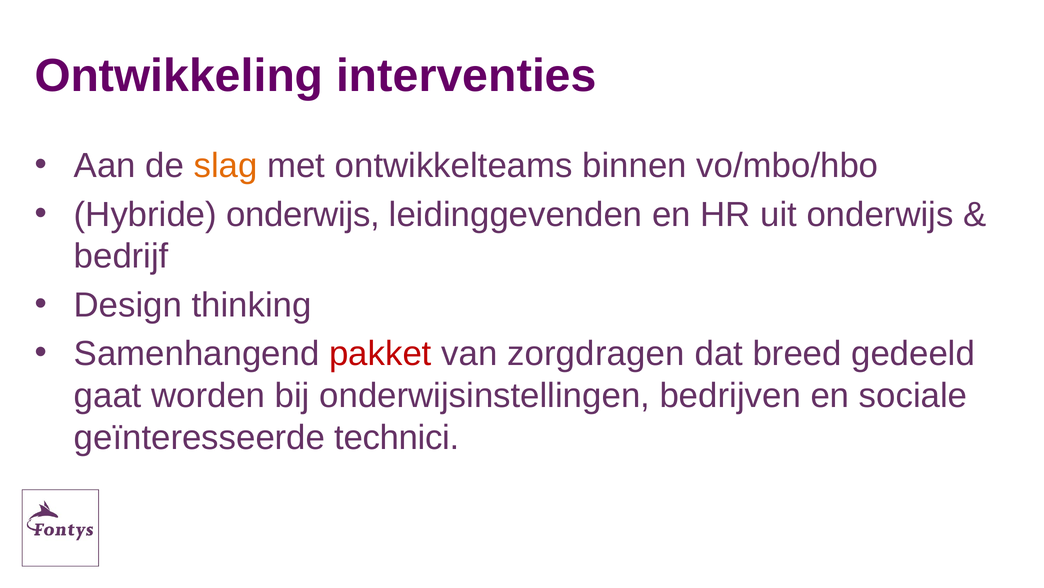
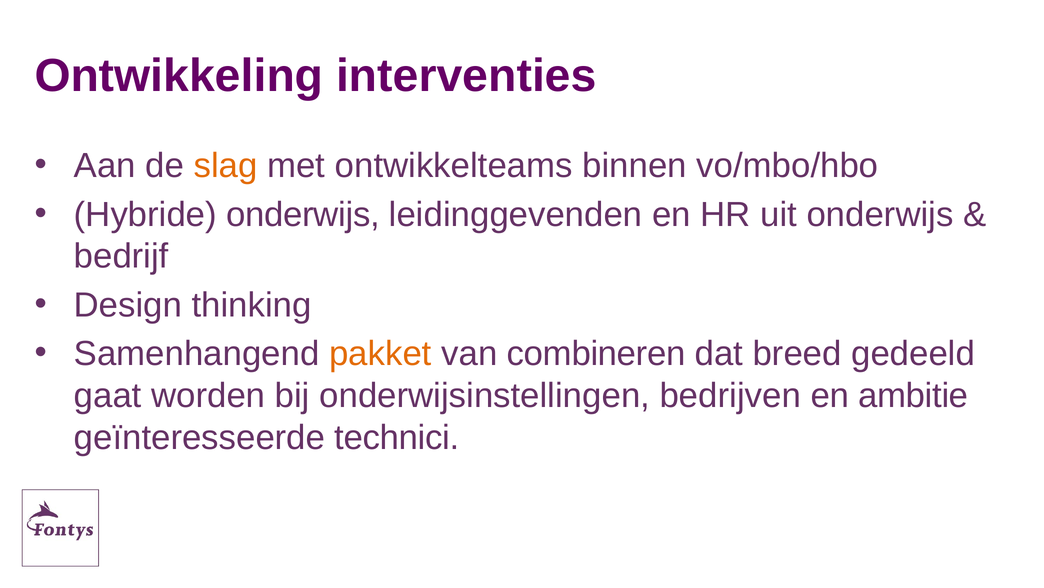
pakket colour: red -> orange
zorgdragen: zorgdragen -> combineren
sociale: sociale -> ambitie
